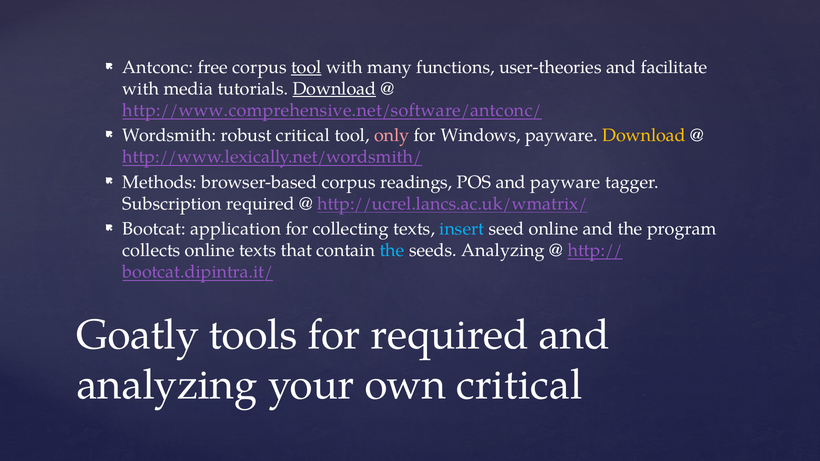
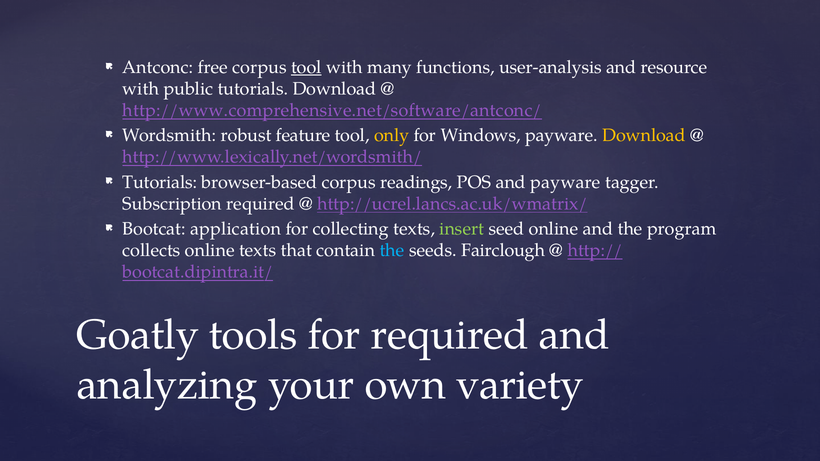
user-theories: user-theories -> user-analysis
facilitate: facilitate -> resource
media: media -> public
Download at (334, 89) underline: present -> none
robust critical: critical -> feature
only colour: pink -> yellow
Methods at (160, 182): Methods -> Tutorials
insert colour: light blue -> light green
seeds Analyzing: Analyzing -> Fairclough
own critical: critical -> variety
